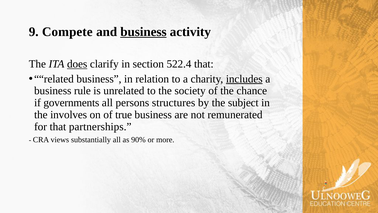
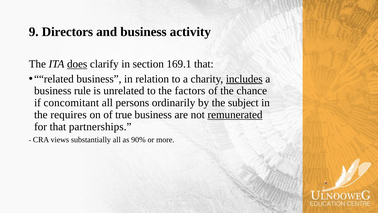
Compete: Compete -> Directors
business at (143, 32) underline: present -> none
522.4: 522.4 -> 169.1
society: society -> factors
governments: governments -> concomitant
structures: structures -> ordinarily
involves: involves -> requires
remunerated underline: none -> present
